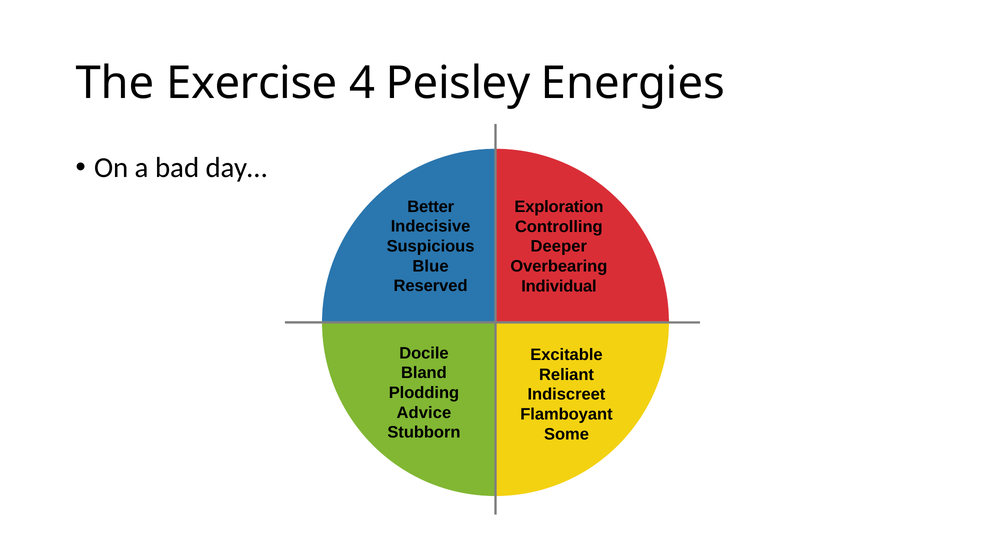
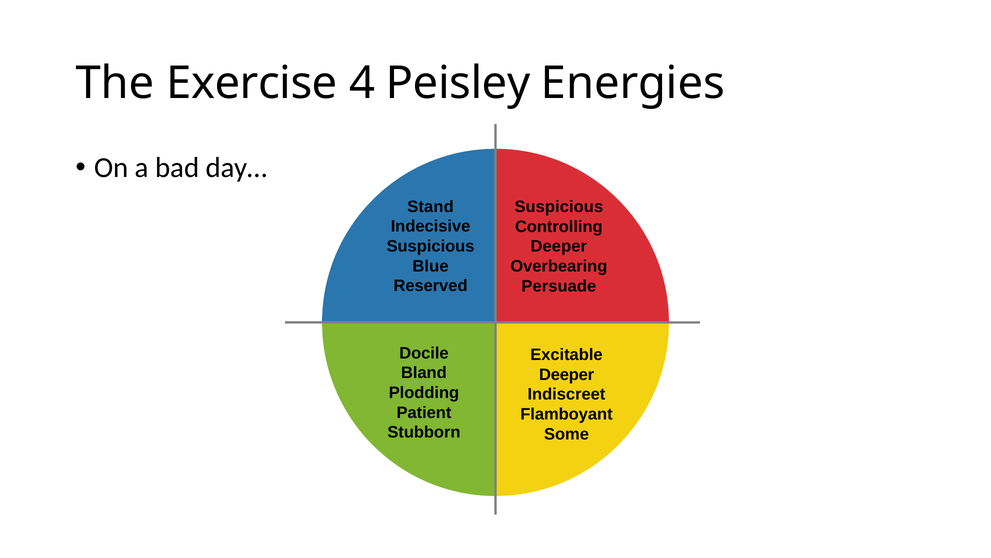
Better: Better -> Stand
Exploration at (559, 207): Exploration -> Suspicious
Individual: Individual -> Persuade
Reliant at (567, 374): Reliant -> Deeper
Advice: Advice -> Patient
